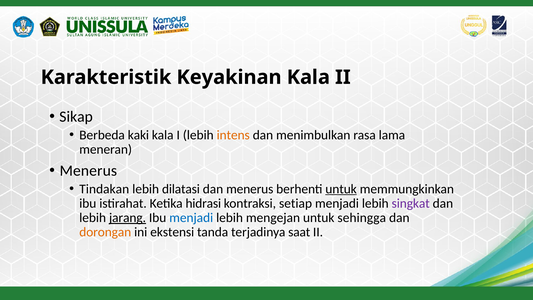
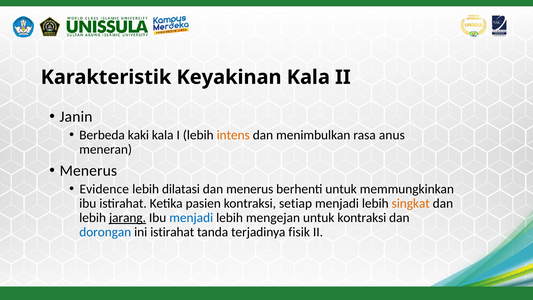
Sikap: Sikap -> Janin
lama: lama -> anus
Tindakan: Tindakan -> Evidence
untuk at (341, 189) underline: present -> none
hidrasi: hidrasi -> pasien
singkat colour: purple -> orange
untuk sehingga: sehingga -> kontraksi
dorongan colour: orange -> blue
ini ekstensi: ekstensi -> istirahat
saat: saat -> fisik
